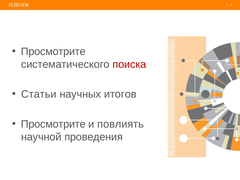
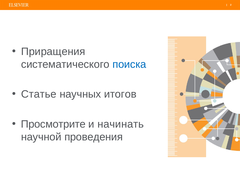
Просмотрите at (53, 51): Просмотрите -> Приращения
поиска colour: red -> blue
Статьи: Статьи -> Статье
повлиять: повлиять -> начинать
